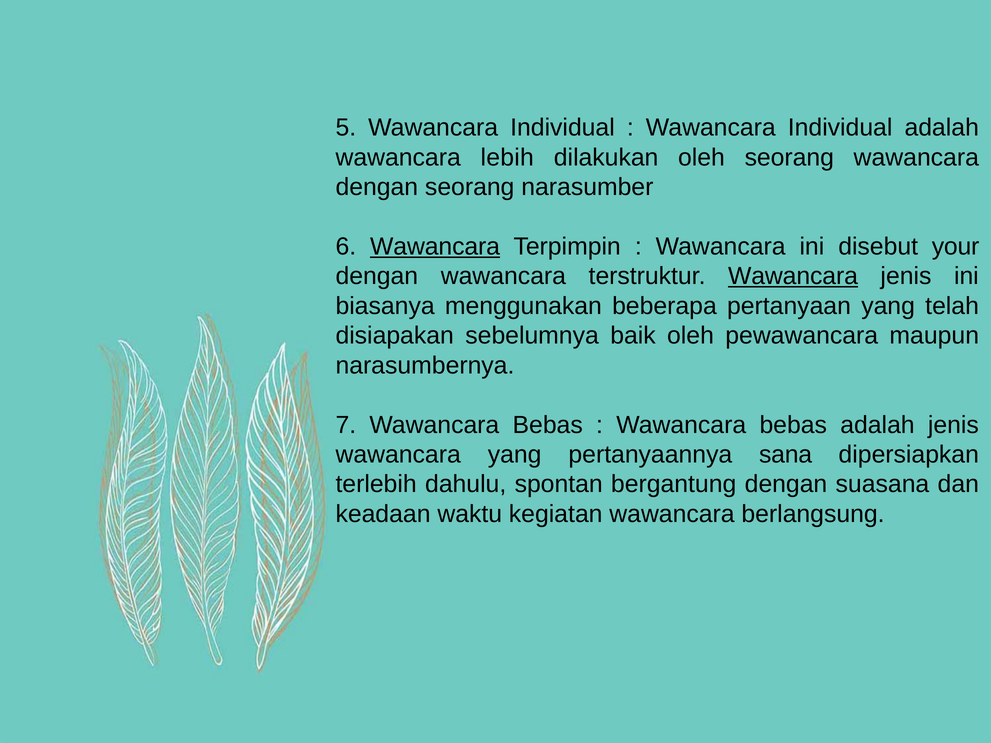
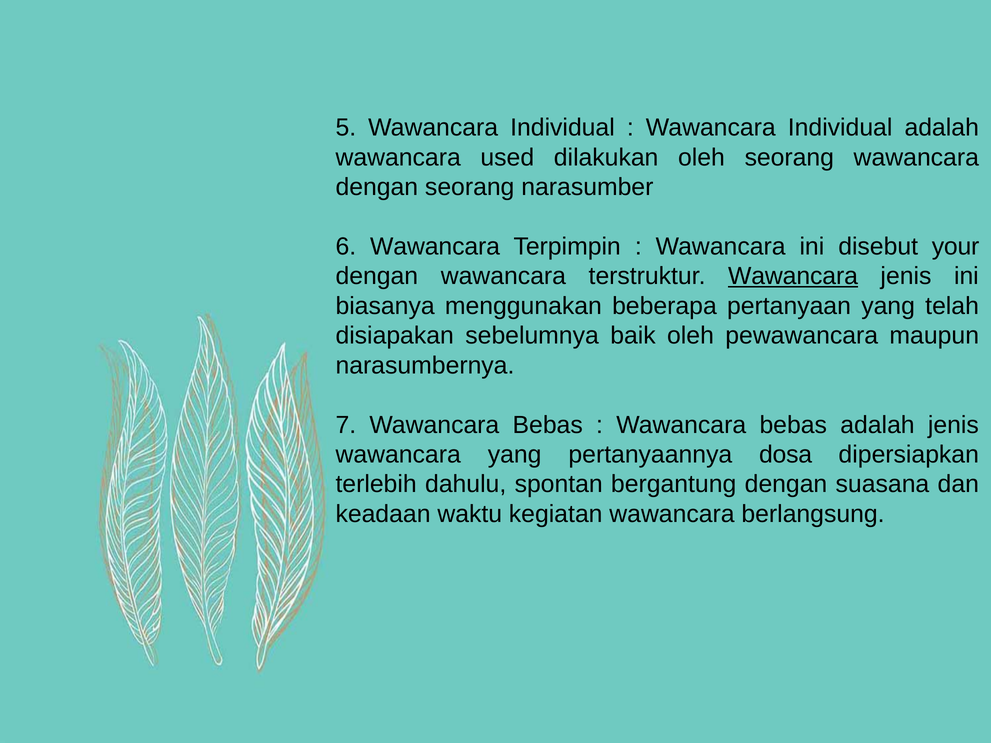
lebih: lebih -> used
Wawancara at (435, 247) underline: present -> none
sana: sana -> dosa
